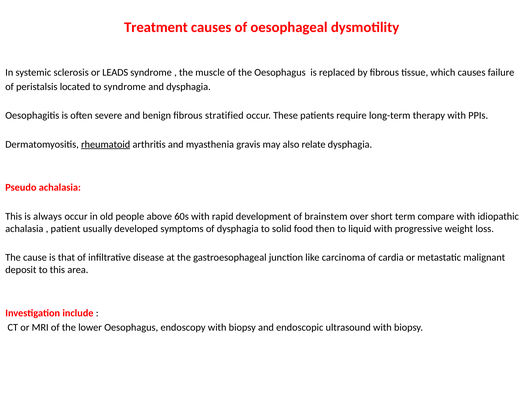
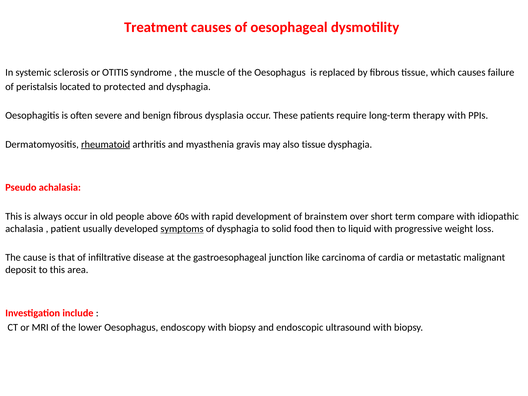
LEADS: LEADS -> OTITIS
to syndrome: syndrome -> protected
stratified: stratified -> dysplasia
also relate: relate -> tissue
symptoms underline: none -> present
